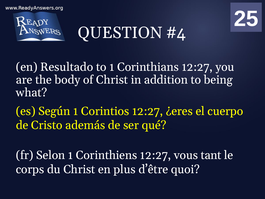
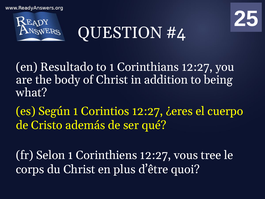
tant: tant -> tree
